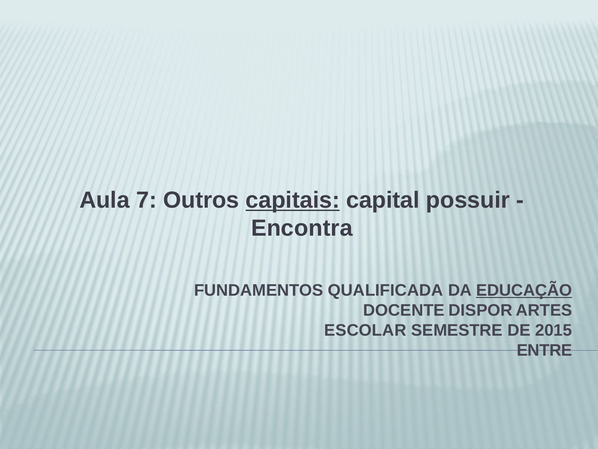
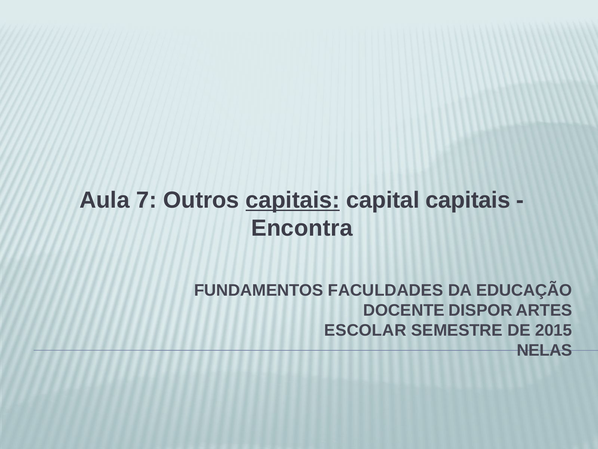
capital possuir: possuir -> capitais
QUALIFICADA: QUALIFICADA -> FACULDADES
EDUCAÇÃO underline: present -> none
ENTRE: ENTRE -> NELAS
